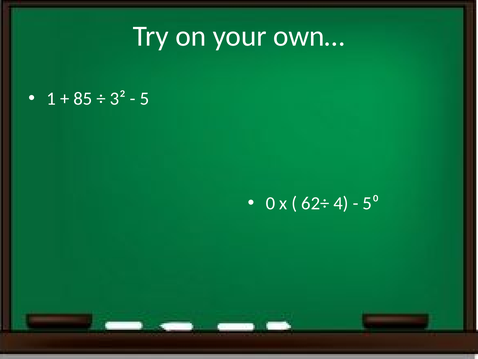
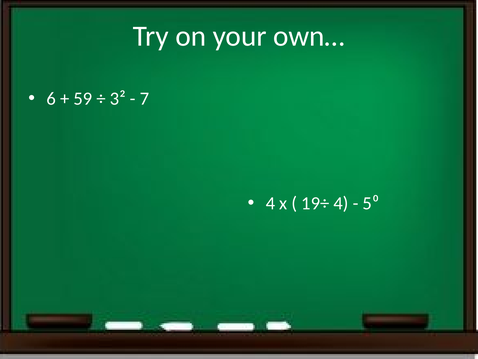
1: 1 -> 6
85: 85 -> 59
5: 5 -> 7
0 at (270, 203): 0 -> 4
62÷: 62÷ -> 19÷
